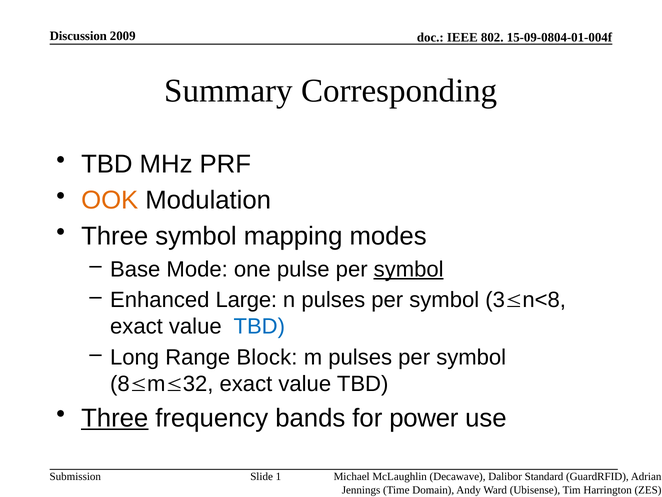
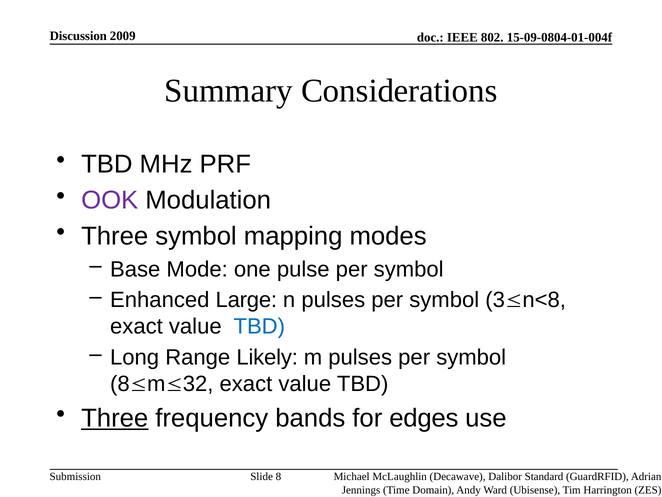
Corresponding: Corresponding -> Considerations
OOK colour: orange -> purple
symbol at (409, 269) underline: present -> none
Block: Block -> Likely
power: power -> edges
Slide 1: 1 -> 8
